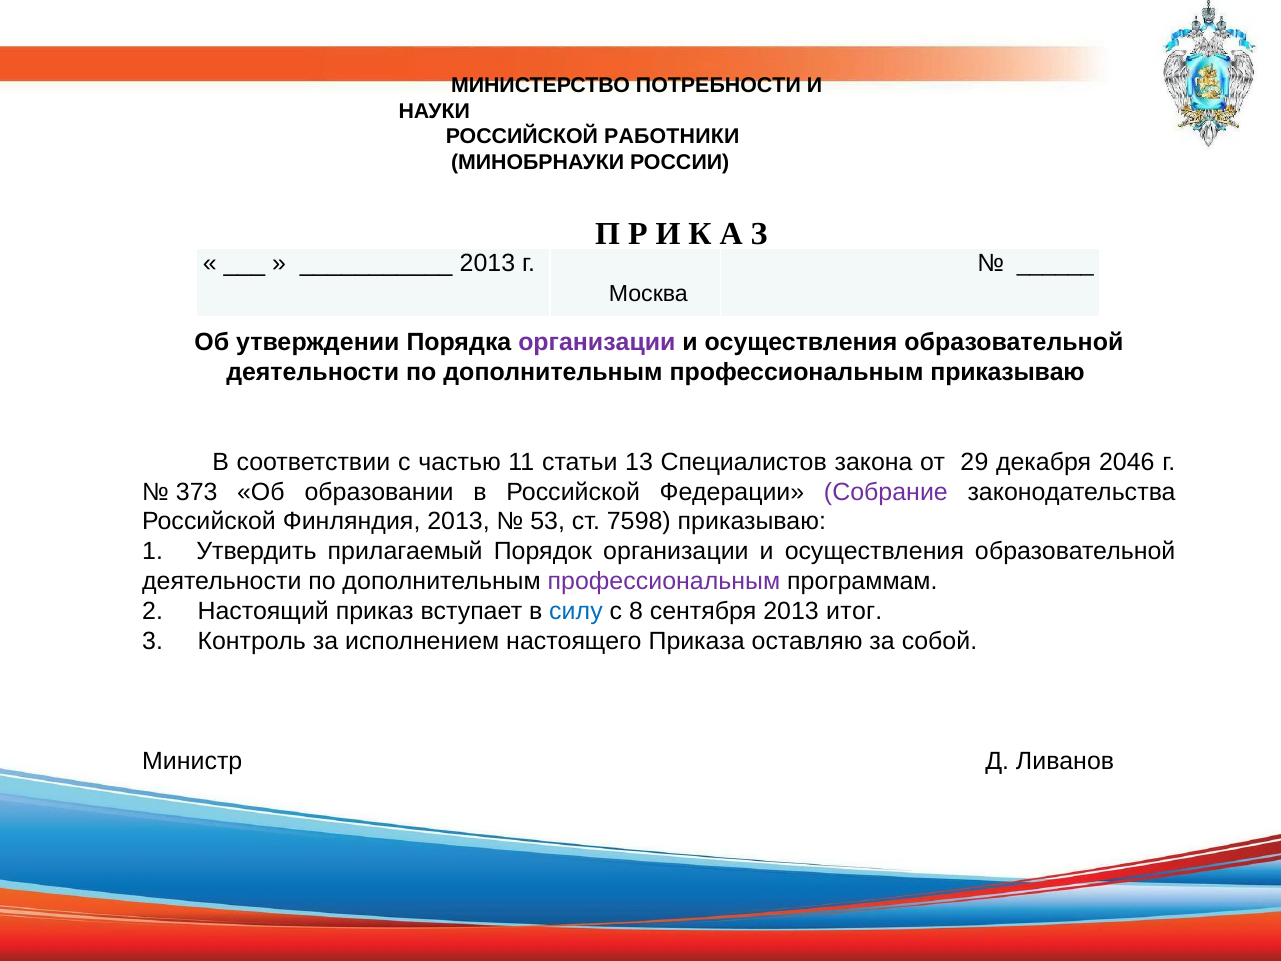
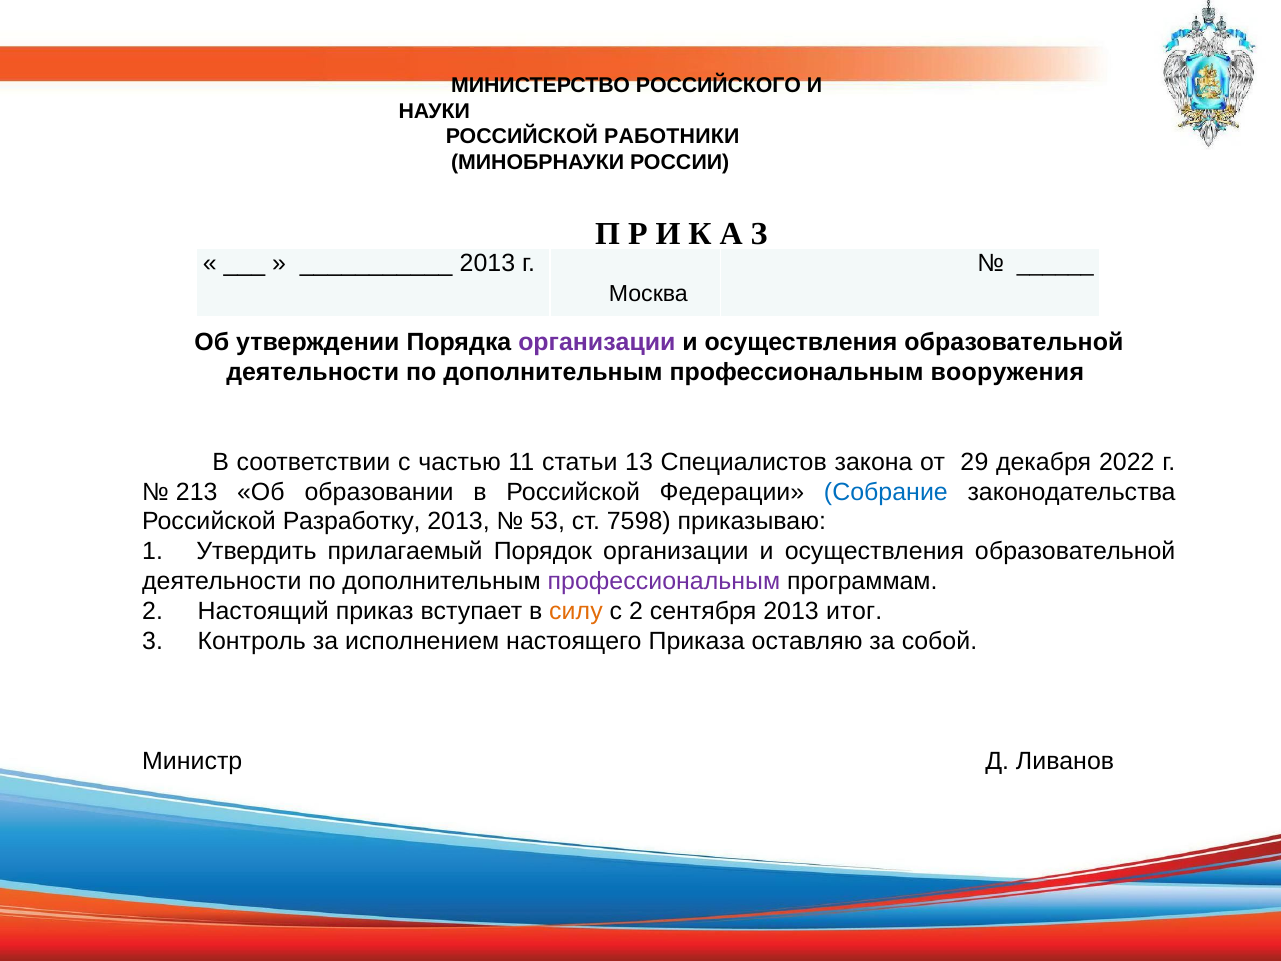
ПОТРЕБНОСТИ: ПОТРЕБНОСТИ -> РОССИЙСКОГО
профессиональным приказываю: приказываю -> вооружения
2046: 2046 -> 2022
373: 373 -> 213
Собрание colour: purple -> blue
Финляндия: Финляндия -> Разработку
силу colour: blue -> orange
с 8: 8 -> 2
